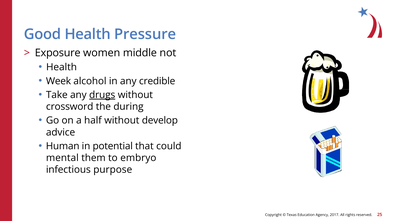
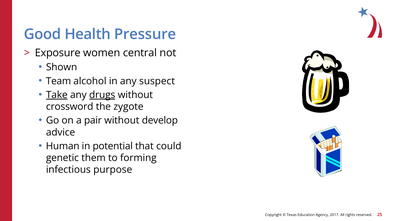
middle: middle -> central
Health at (62, 67): Health -> Shown
Week: Week -> Team
credible: credible -> suspect
Take underline: none -> present
during: during -> zygote
half: half -> pair
mental: mental -> genetic
embryo: embryo -> forming
